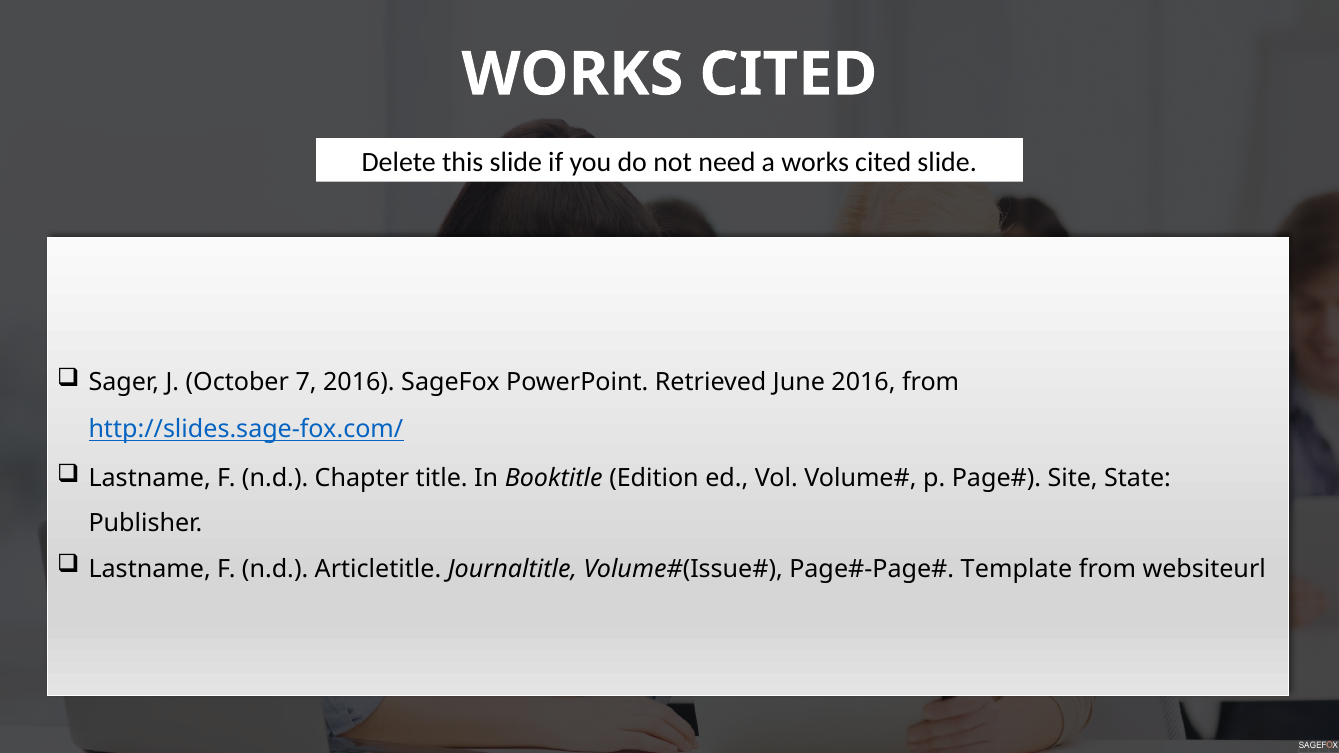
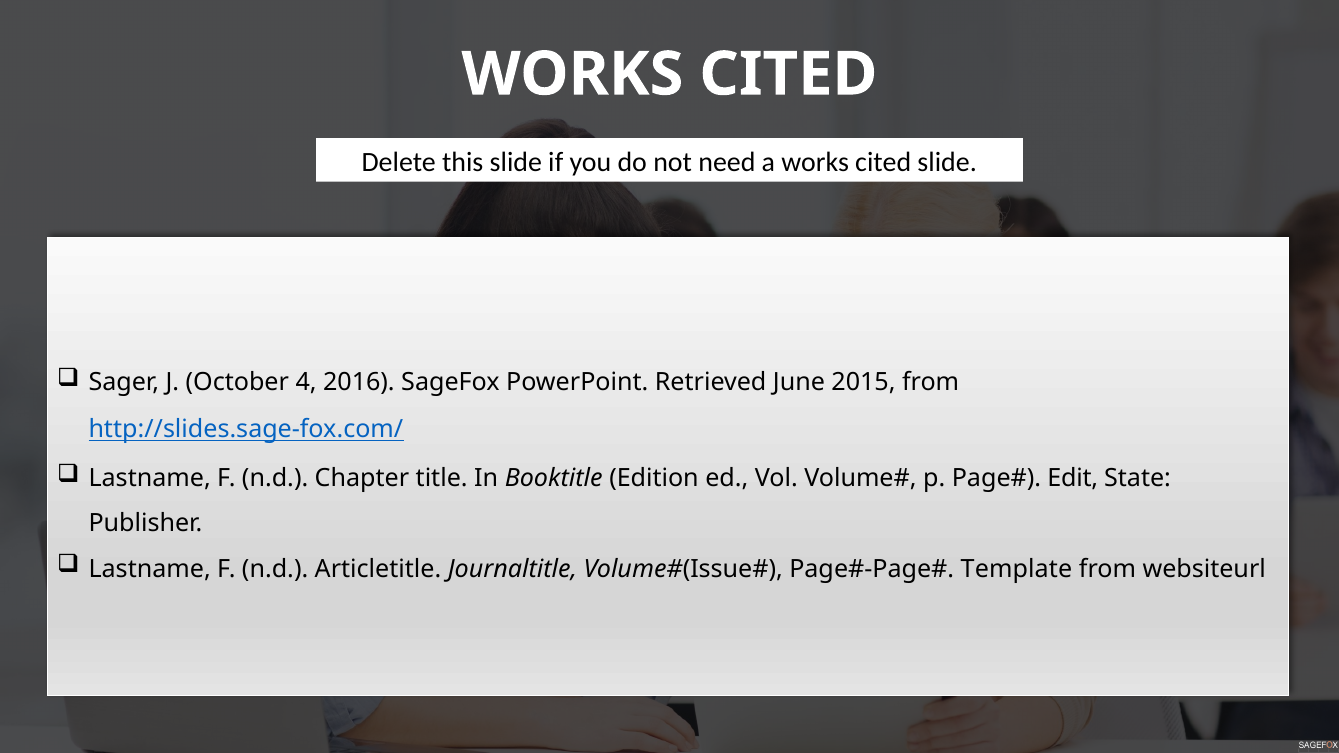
7: 7 -> 4
June 2016: 2016 -> 2015
Site: Site -> Edit
